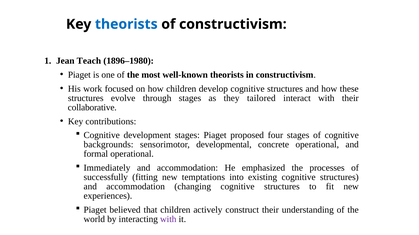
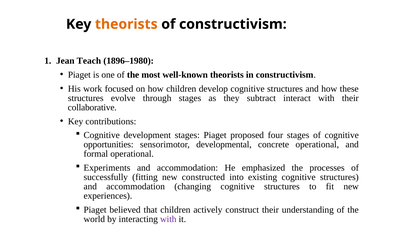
theorists at (126, 24) colour: blue -> orange
tailored: tailored -> subtract
backgrounds: backgrounds -> opportunities
Immediately: Immediately -> Experiments
temptations: temptations -> constructed
